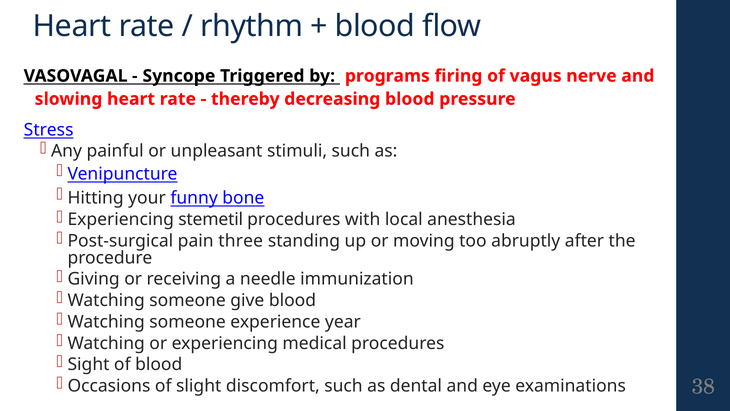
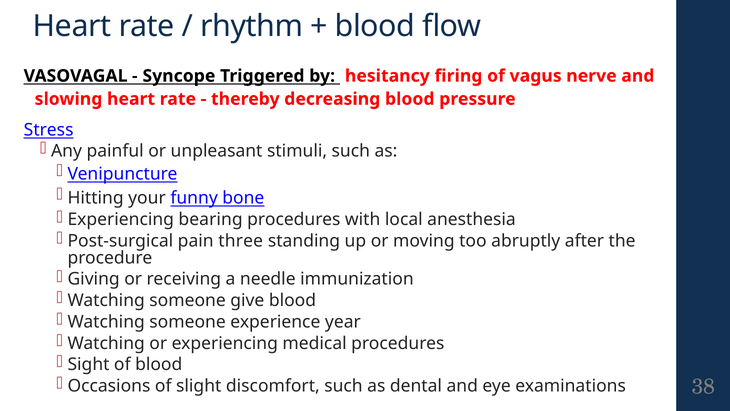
programs: programs -> hesitancy
stemetil: stemetil -> bearing
